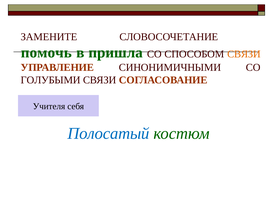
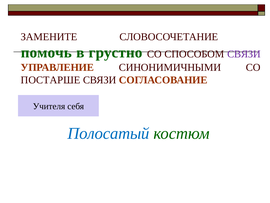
пришла: пришла -> грустно
СВЯЗИ at (244, 54) colour: orange -> purple
ГОЛУБЫМИ: ГОЛУБЫМИ -> ПОСТАРШЕ
